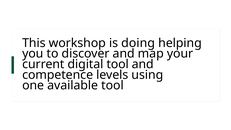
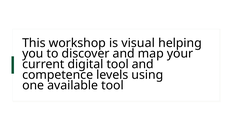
doing: doing -> visual
